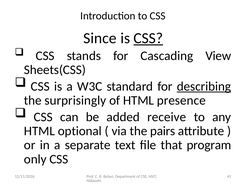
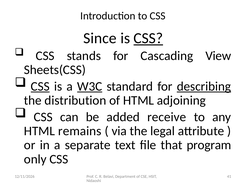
CSS at (40, 86) underline: none -> present
W3C underline: none -> present
surprisingly: surprisingly -> distribution
presence: presence -> adjoining
optional: optional -> remains
pairs: pairs -> legal
